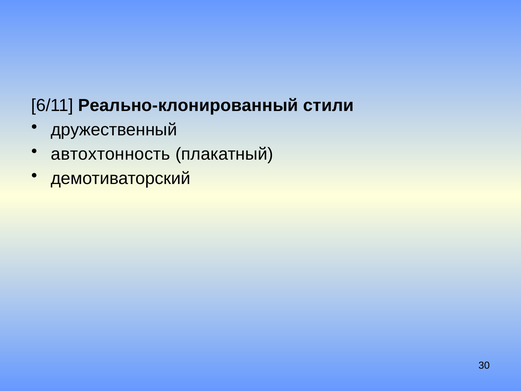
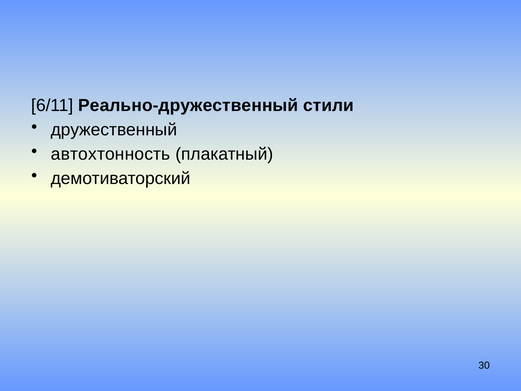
Реально-клонированный: Реально-клонированный -> Реально-дружественный
